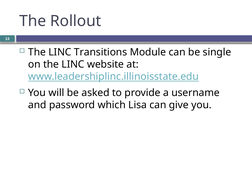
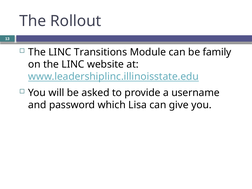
single: single -> family
